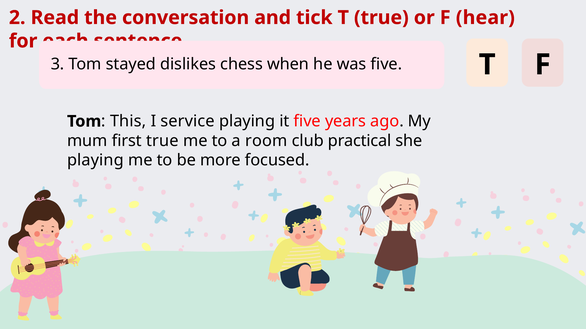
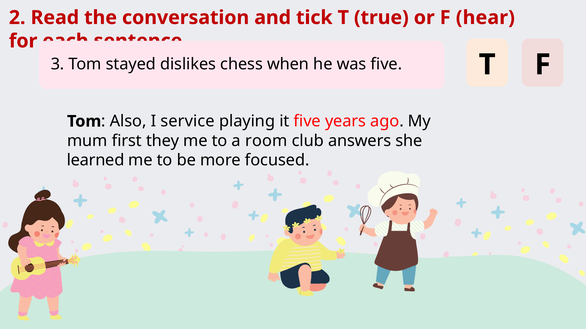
This: This -> Also
first true: true -> they
practical: practical -> answers
playing at (95, 161): playing -> learned
